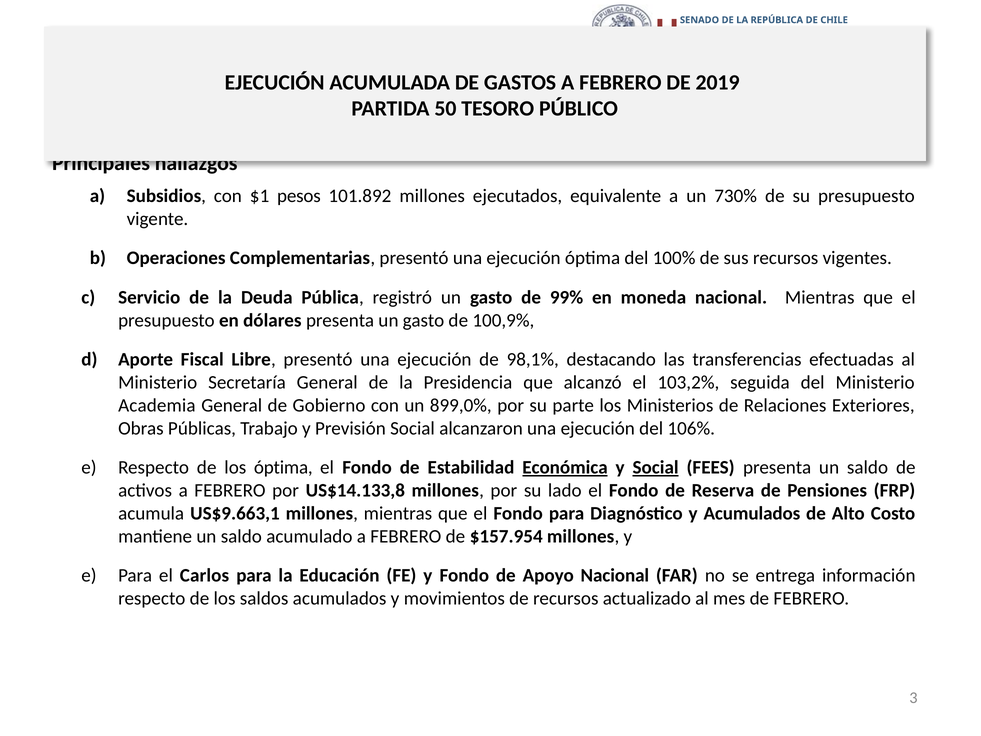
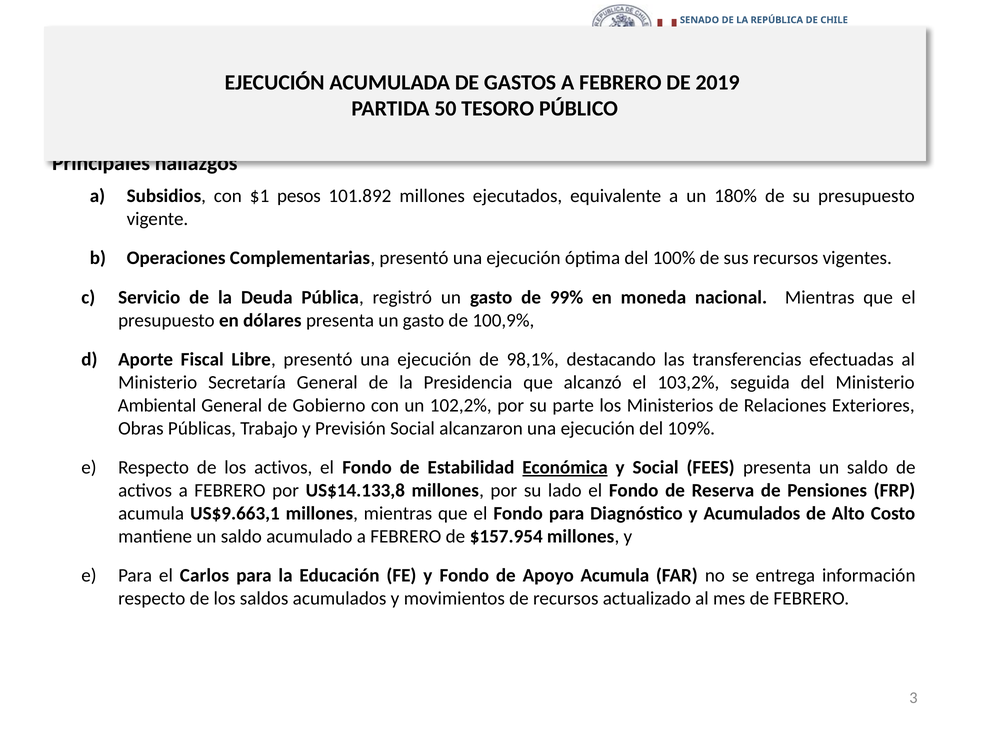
730%: 730% -> 180%
Academia: Academia -> Ambiental
899,0%: 899,0% -> 102,2%
106%: 106% -> 109%
los óptima: óptima -> activos
Social at (656, 467) underline: present -> none
Apoyo Nacional: Nacional -> Acumula
